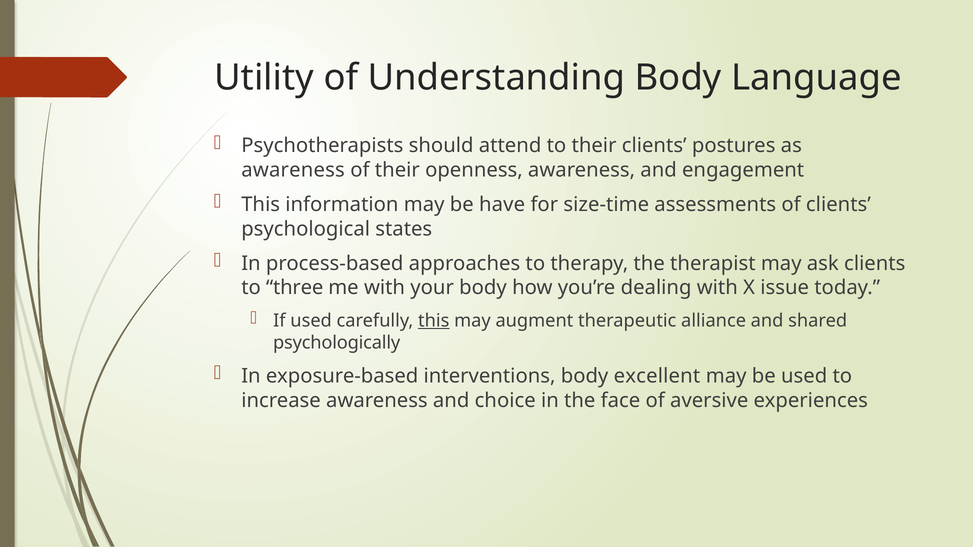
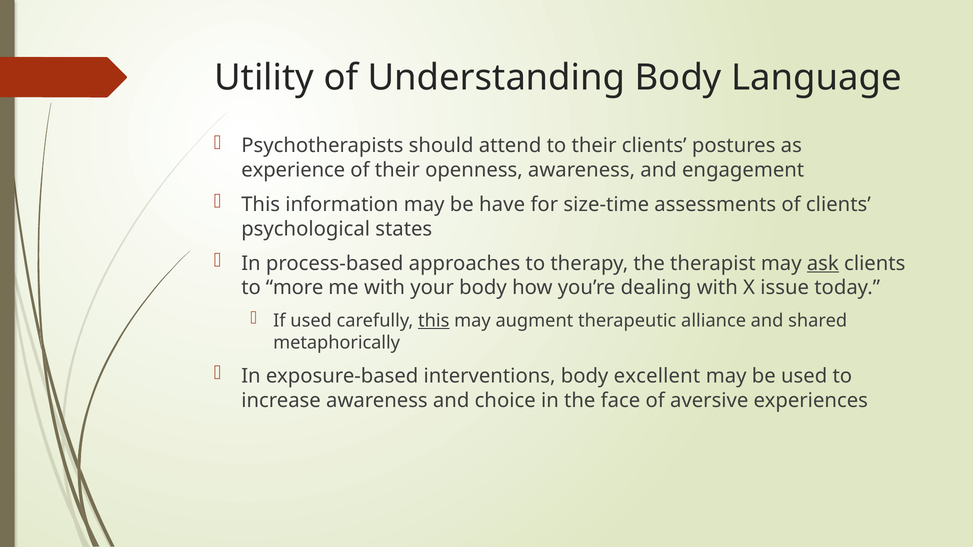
awareness at (293, 170): awareness -> experience
ask underline: none -> present
three: three -> more
psychologically: psychologically -> metaphorically
